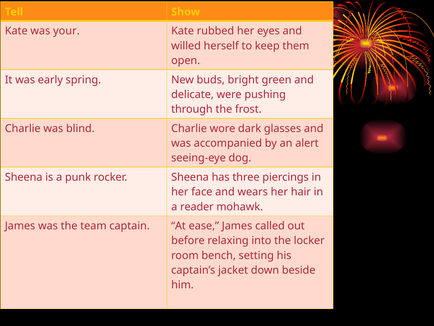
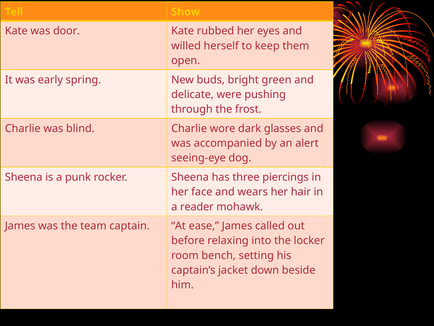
your: your -> door
